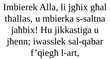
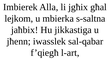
tħallas: tħallas -> lejkom
